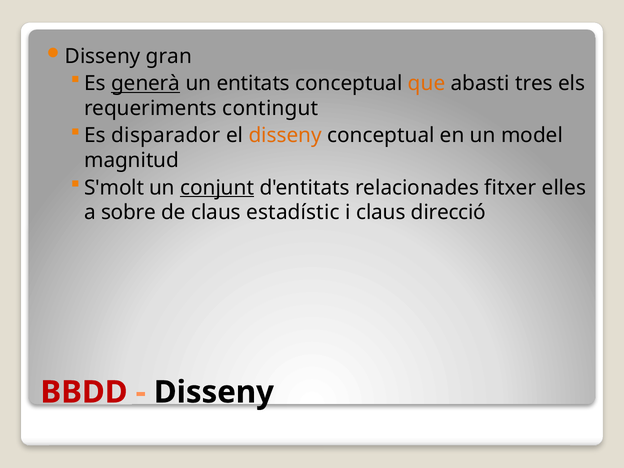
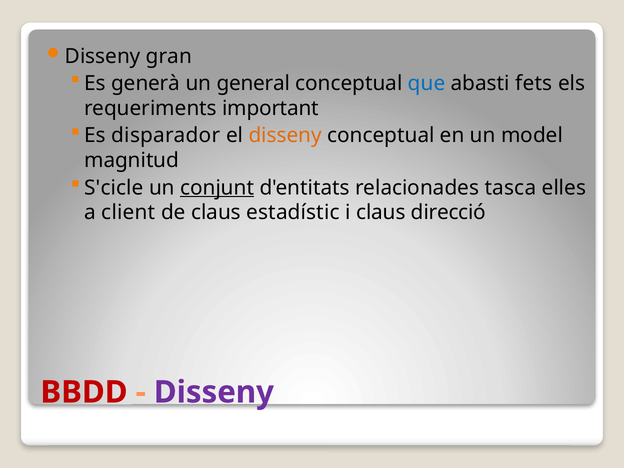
generà underline: present -> none
entitats: entitats -> general
que colour: orange -> blue
tres: tres -> fets
contingut: contingut -> important
S'molt: S'molt -> S'cicle
fitxer: fitxer -> tasca
sobre: sobre -> client
Disseny at (214, 392) colour: black -> purple
